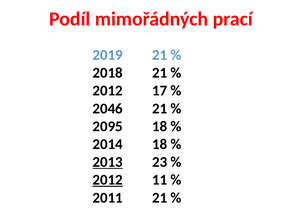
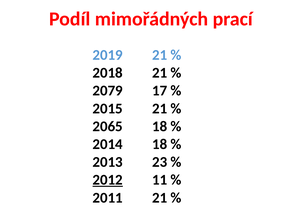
2012 at (108, 91): 2012 -> 2079
2046: 2046 -> 2015
2095: 2095 -> 2065
2013 underline: present -> none
